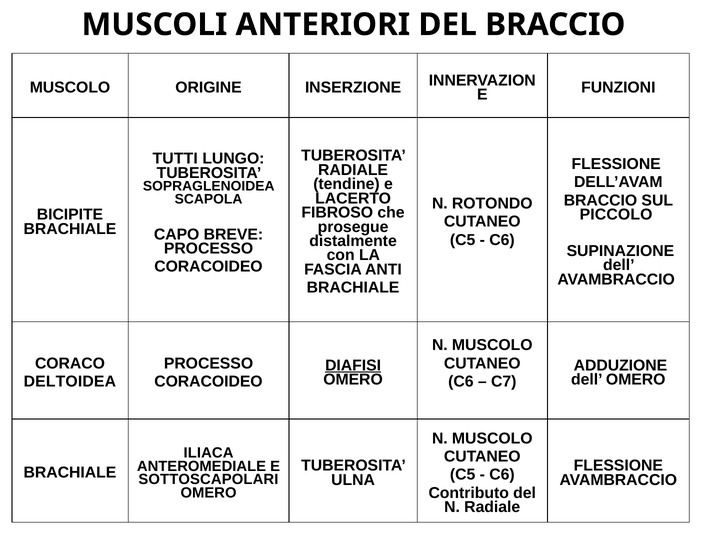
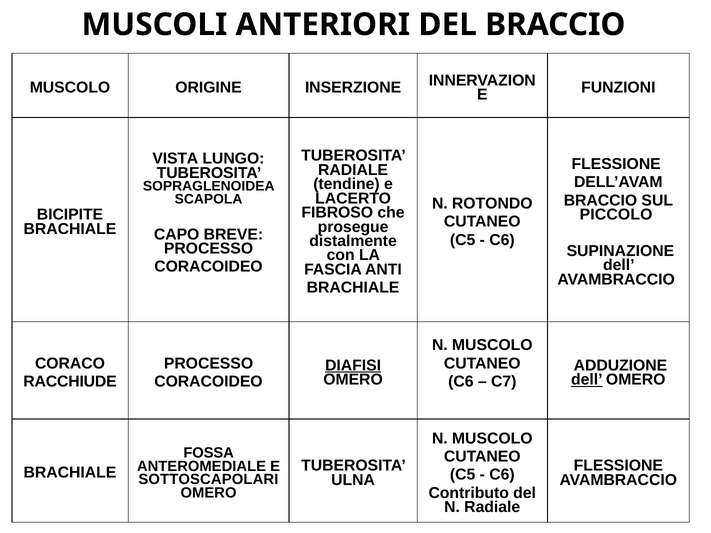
TUTTI: TUTTI -> VISTA
dell at (587, 380) underline: none -> present
DELTOIDEA: DELTOIDEA -> RACCHIUDE
ILIACA: ILIACA -> FOSSA
